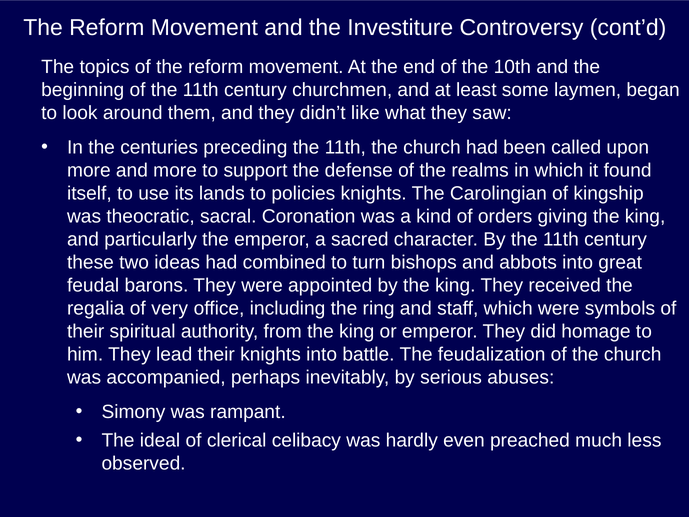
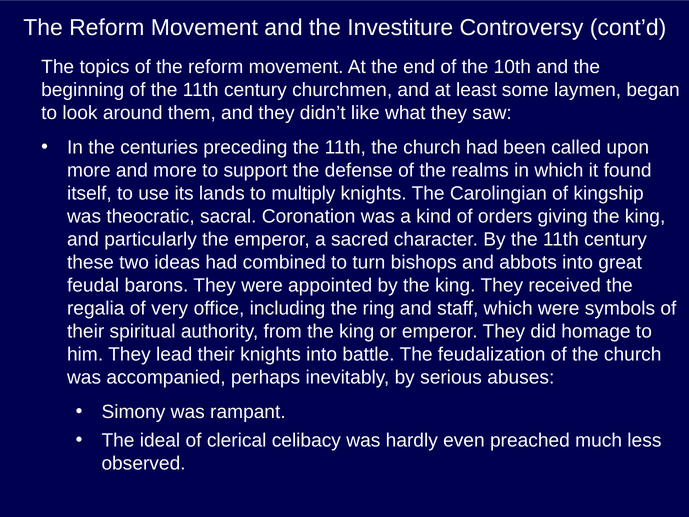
policies: policies -> multiply
